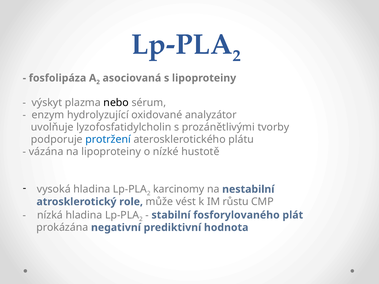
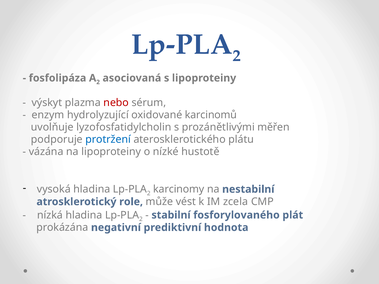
nebo colour: black -> red
analyzátor: analyzátor -> karcinomů
tvorby: tvorby -> měřen
růstu: růstu -> zcela
